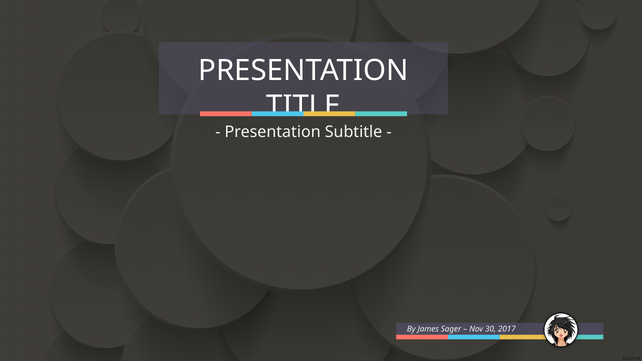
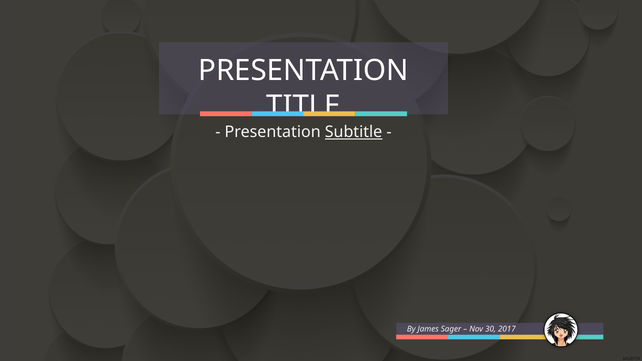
Subtitle underline: none -> present
